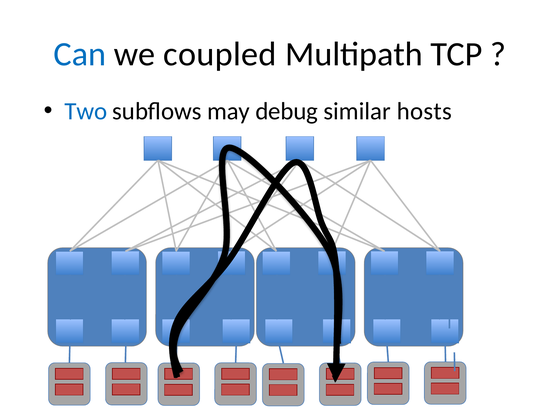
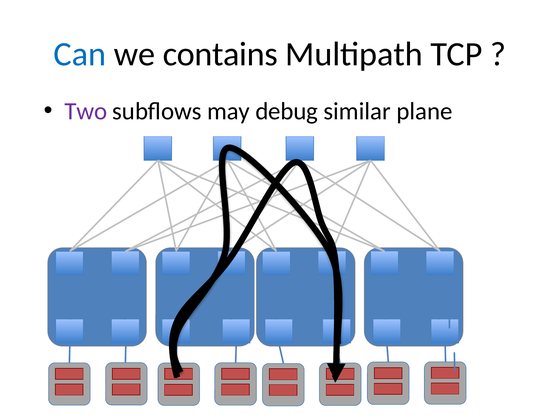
coupled: coupled -> contains
Two colour: blue -> purple
hosts: hosts -> plane
